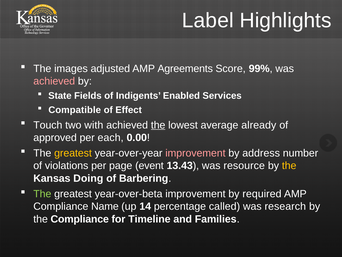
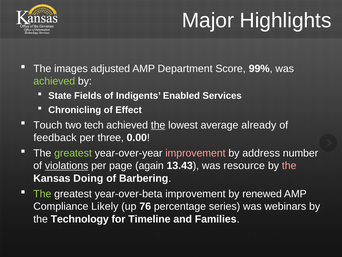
Label: Label -> Major
Agreements: Agreements -> Department
achieved at (54, 81) colour: pink -> light green
Compatible: Compatible -> Chronicling
with: with -> tech
approved: approved -> feedback
each: each -> three
greatest at (73, 153) colour: yellow -> light green
violations underline: none -> present
event: event -> again
the at (289, 165) colour: yellow -> pink
required: required -> renewed
Name: Name -> Likely
14: 14 -> 76
called: called -> series
research: research -> webinars
the Compliance: Compliance -> Technology
